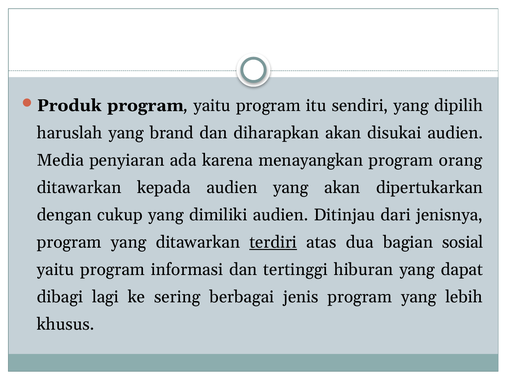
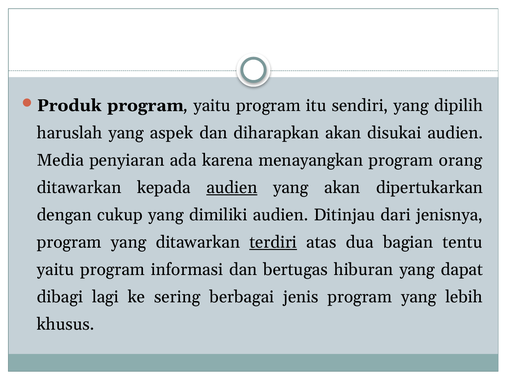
brand: brand -> aspek
audien at (232, 188) underline: none -> present
sosial: sosial -> tentu
tertinggi: tertinggi -> bertugas
